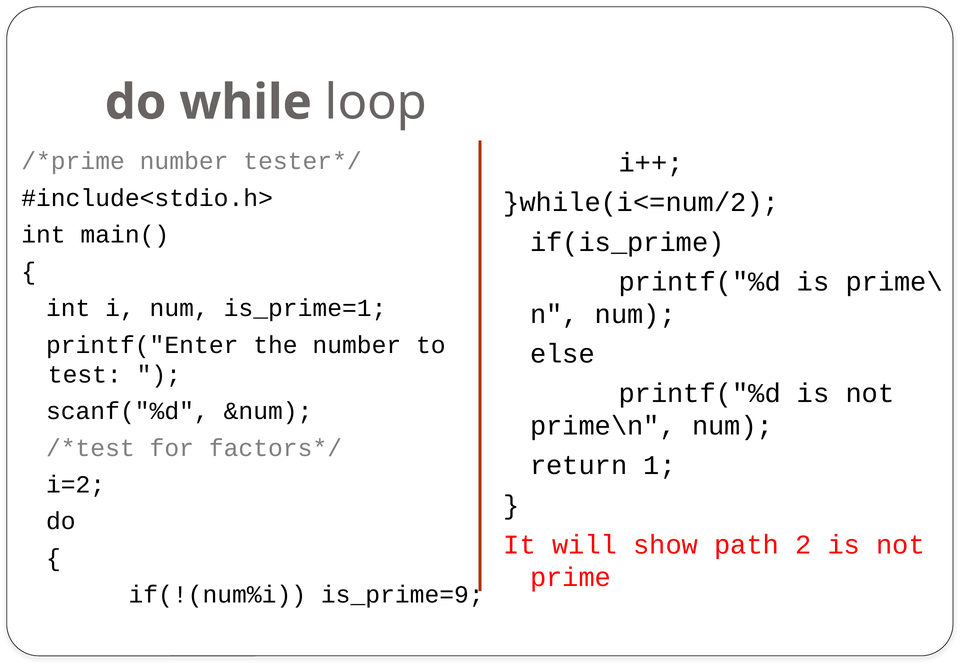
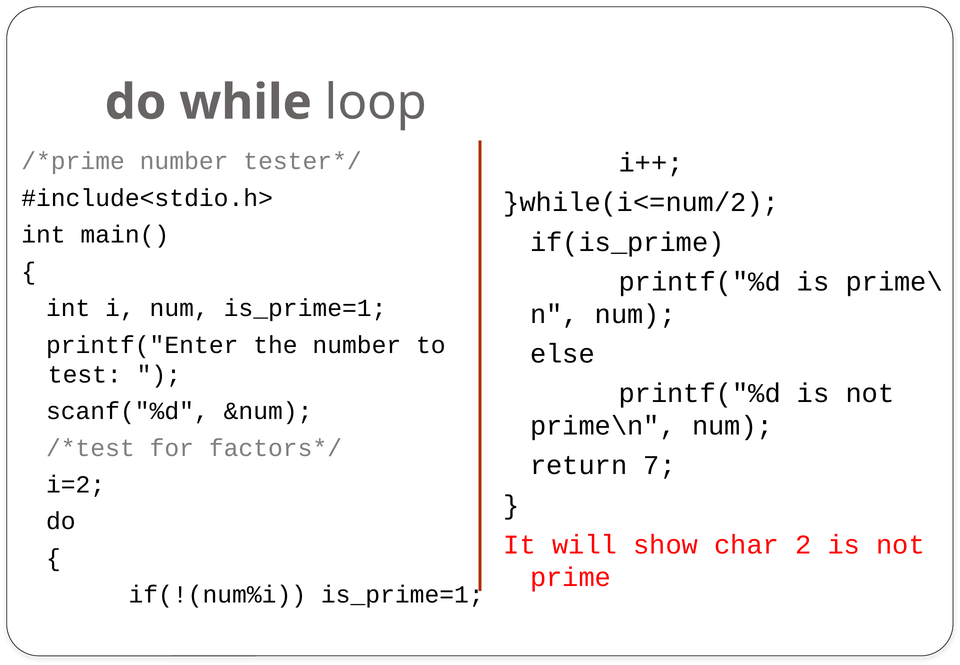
1: 1 -> 7
path: path -> char
if(!(num%i is_prime=9: is_prime=9 -> is_prime=1
